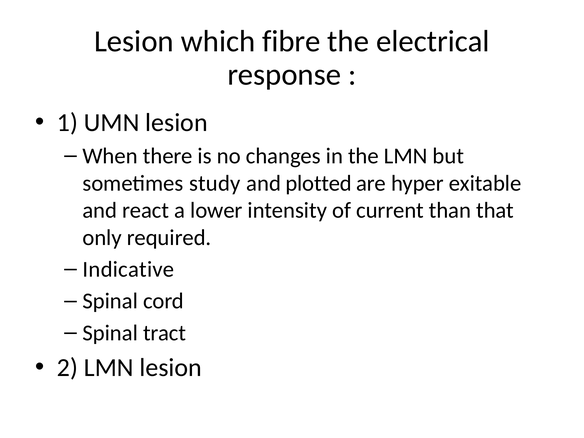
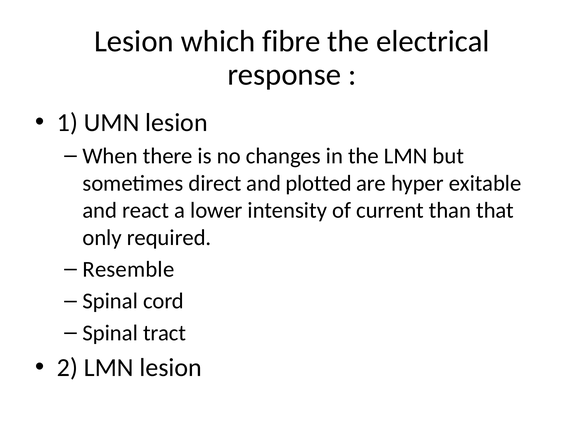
study: study -> direct
Indicative: Indicative -> Resemble
